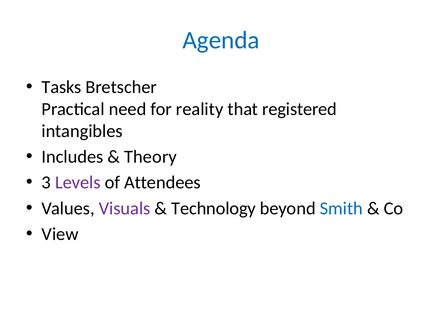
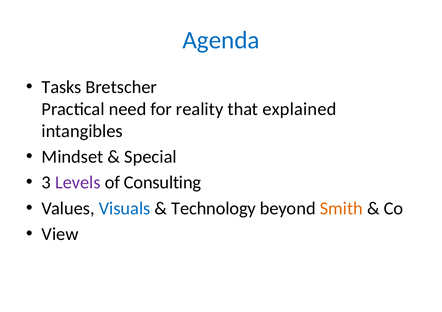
registered: registered -> explained
Includes: Includes -> Mindset
Theory: Theory -> Special
Attendees: Attendees -> Consulting
Visuals colour: purple -> blue
Smith colour: blue -> orange
